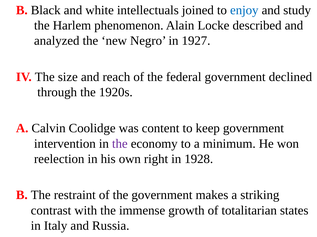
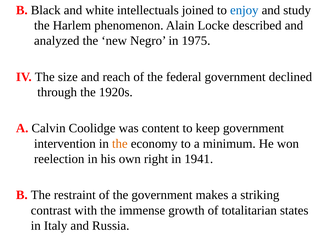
1927: 1927 -> 1975
the at (120, 144) colour: purple -> orange
1928: 1928 -> 1941
